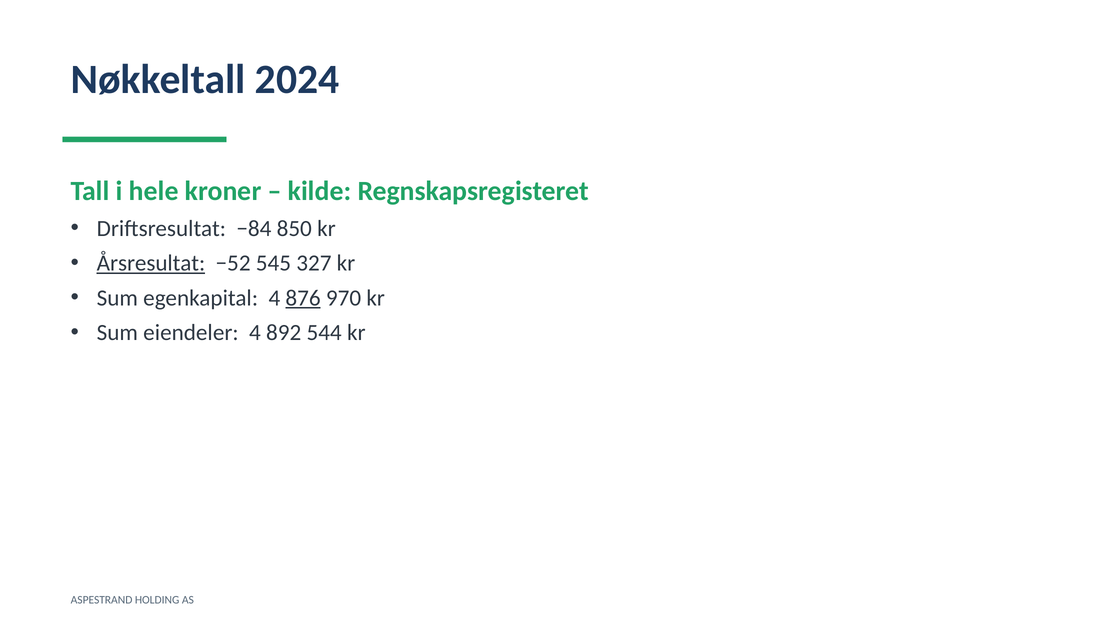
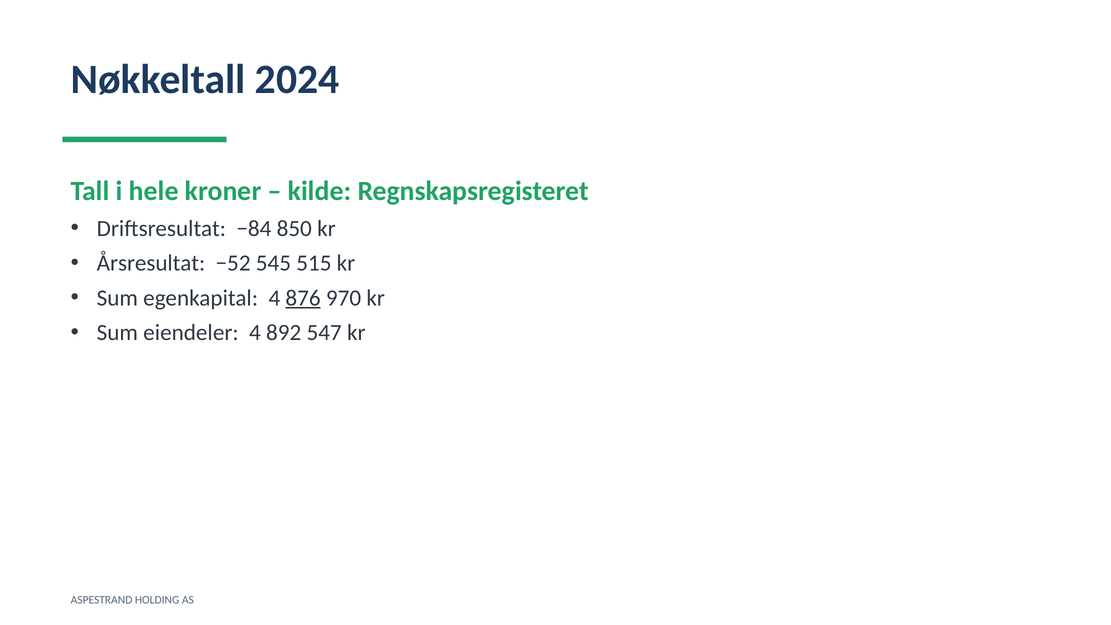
Årsresultat underline: present -> none
327: 327 -> 515
544: 544 -> 547
